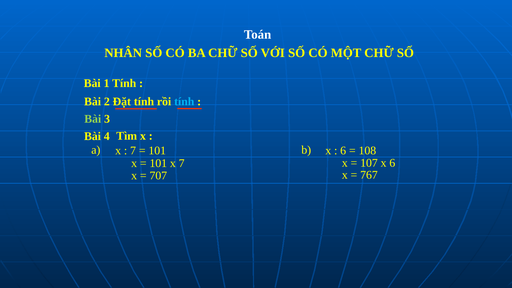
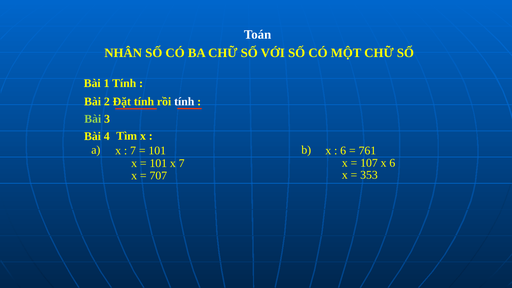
tính at (184, 102) colour: light blue -> white
108: 108 -> 761
767: 767 -> 353
